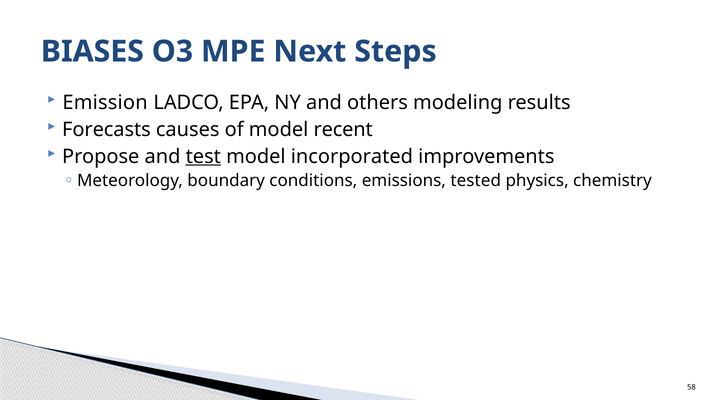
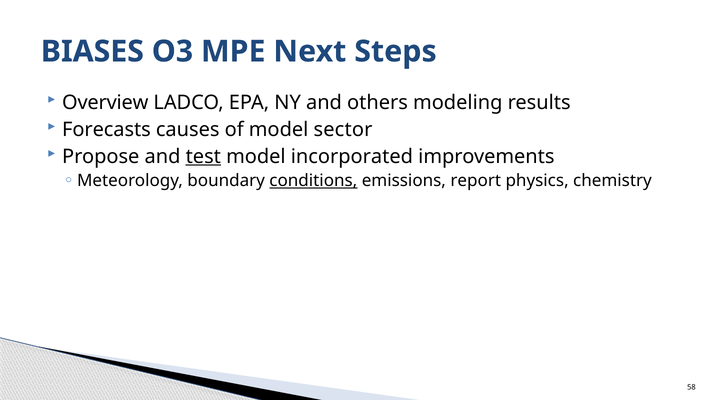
Emission: Emission -> Overview
recent: recent -> sector
conditions underline: none -> present
tested: tested -> report
